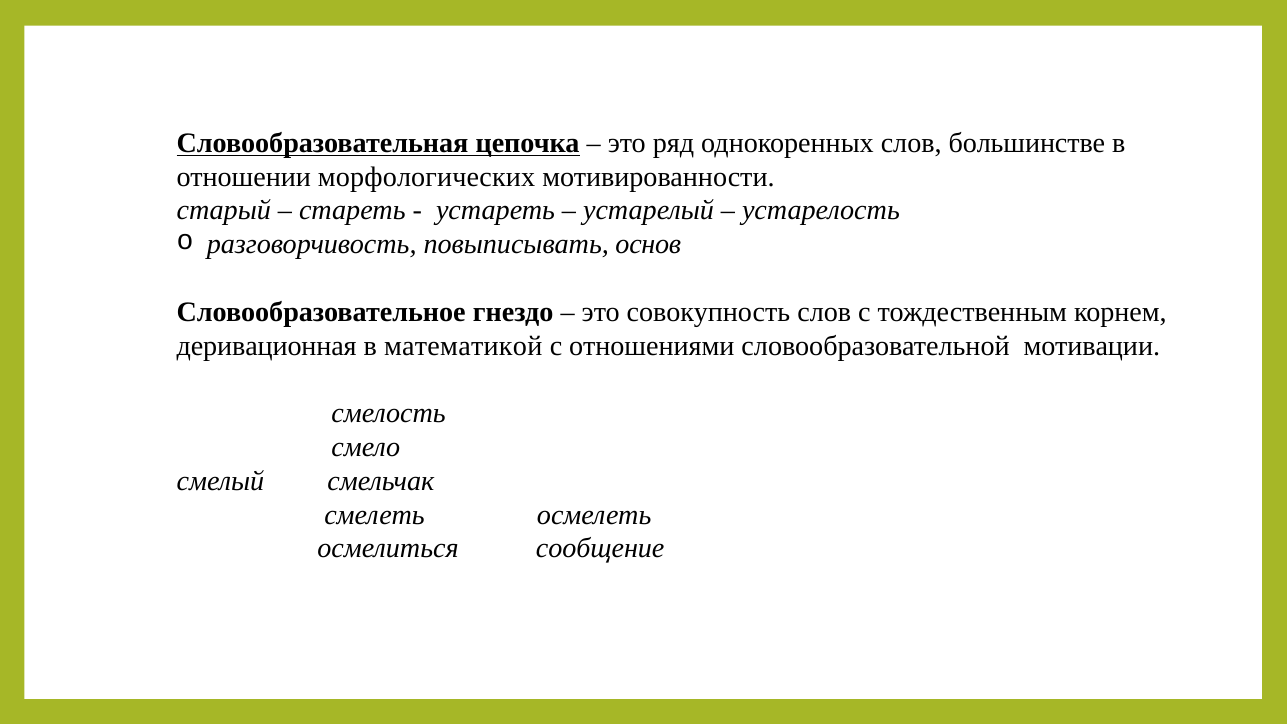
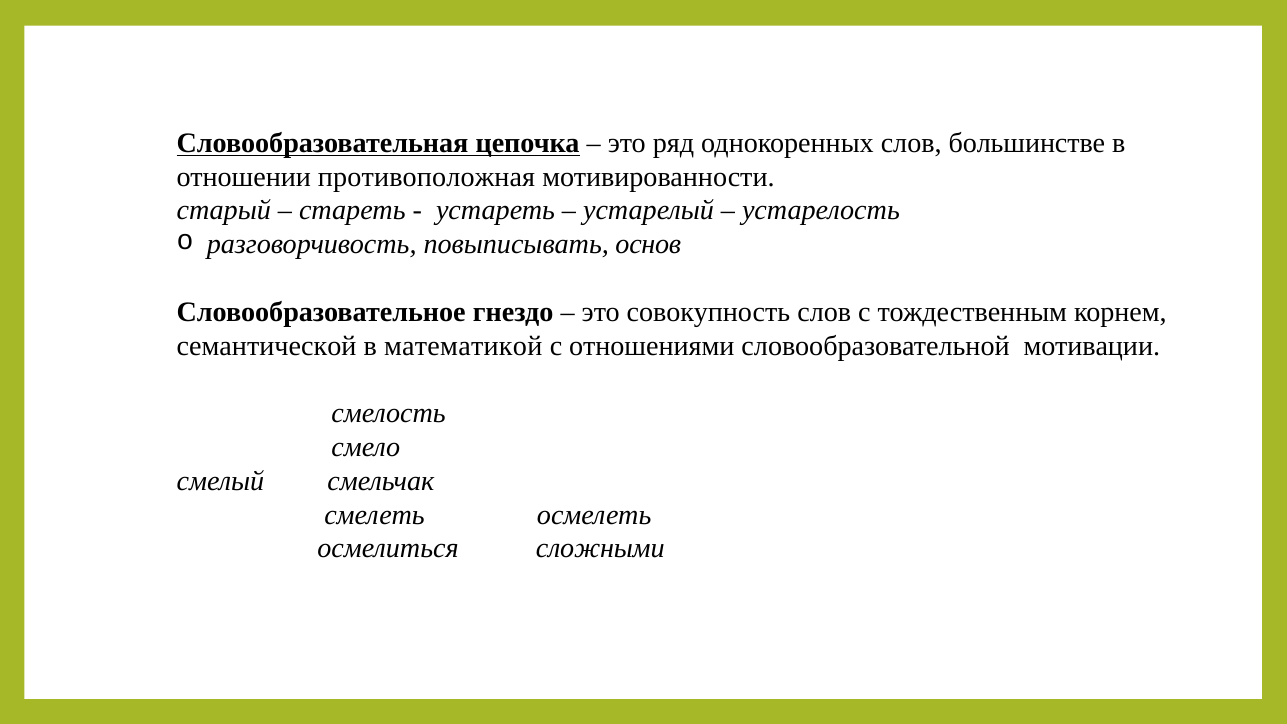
морфологических: морфологических -> противоположная
деривационная: деривационная -> семантической
сообщение: сообщение -> сложными
